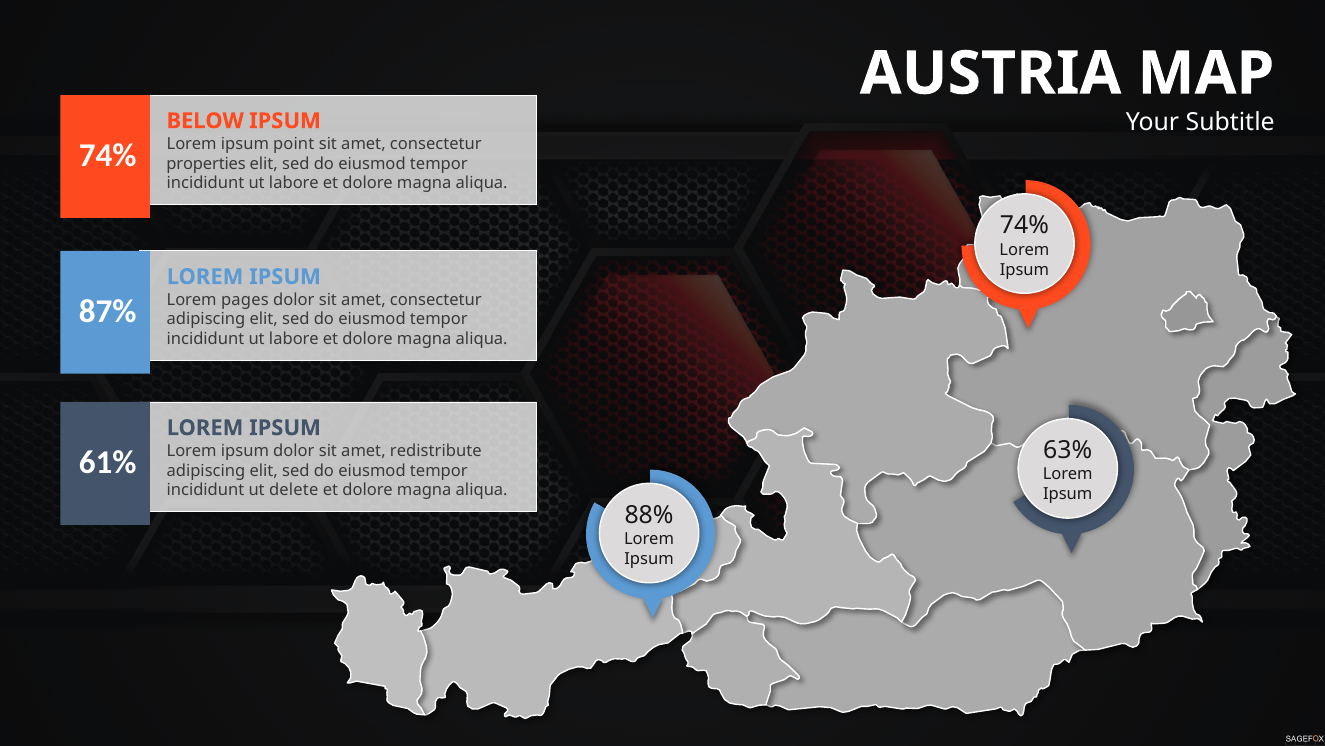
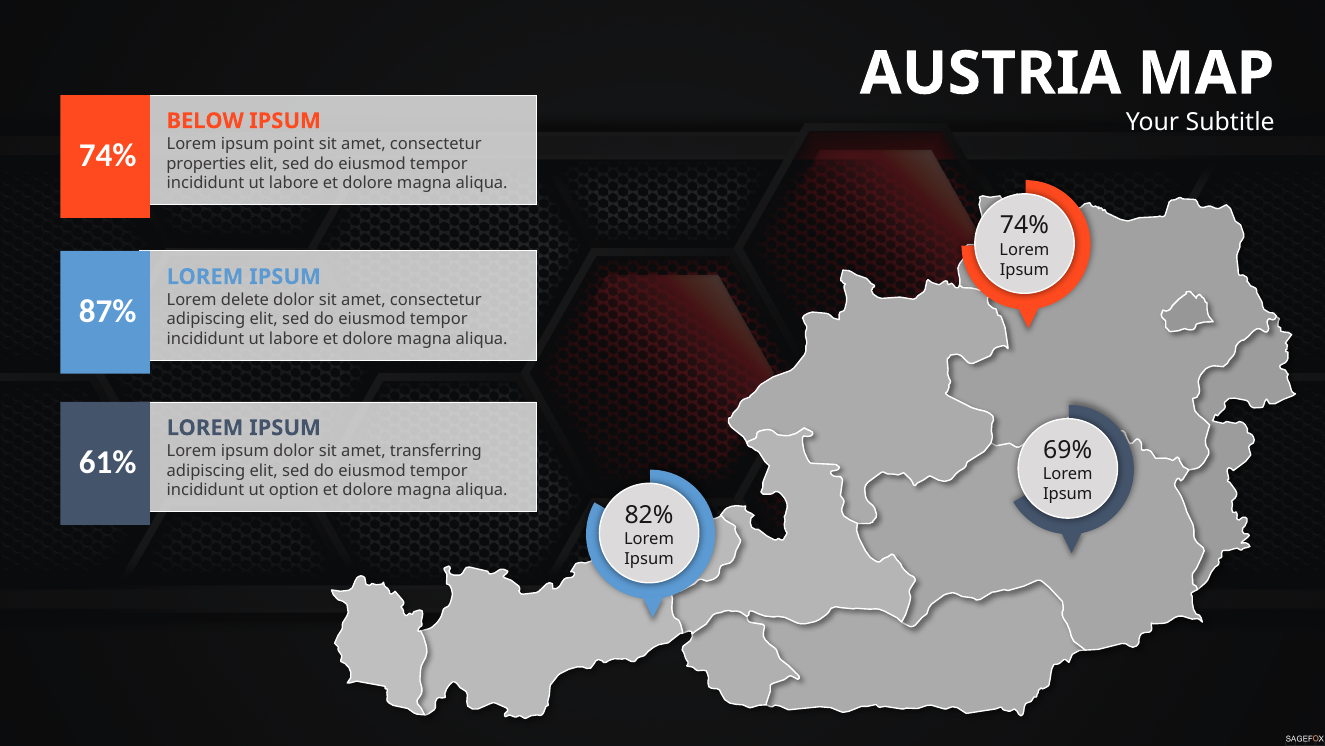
pages: pages -> delete
63%: 63% -> 69%
redistribute: redistribute -> transferring
delete: delete -> option
88%: 88% -> 82%
